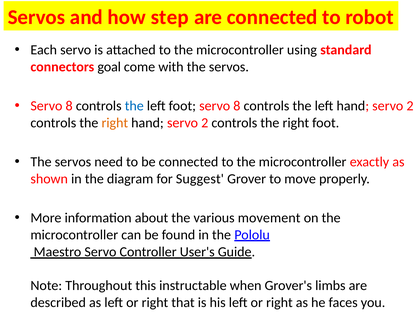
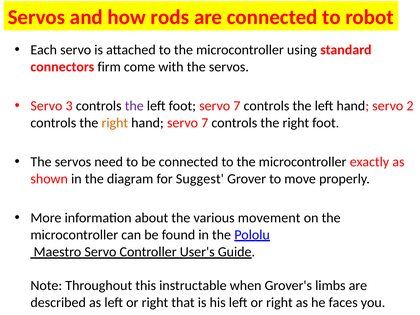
step: step -> rods
goal: goal -> firm
8 at (69, 106): 8 -> 3
the at (134, 106) colour: blue -> purple
foot servo 8: 8 -> 7
2 at (205, 123): 2 -> 7
